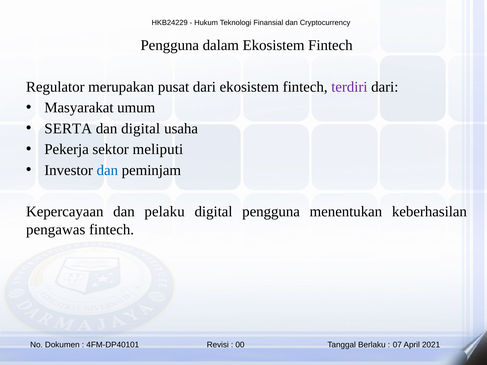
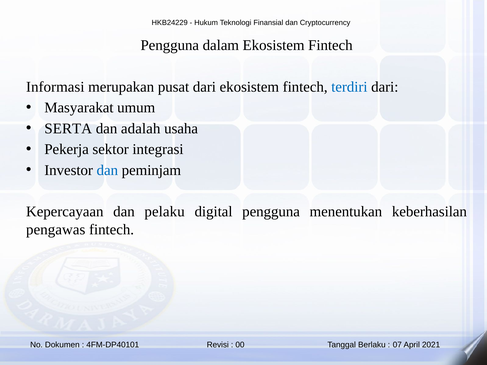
Regulator: Regulator -> Informasi
terdiri colour: purple -> blue
dan digital: digital -> adalah
meliputi: meliputi -> integrasi
